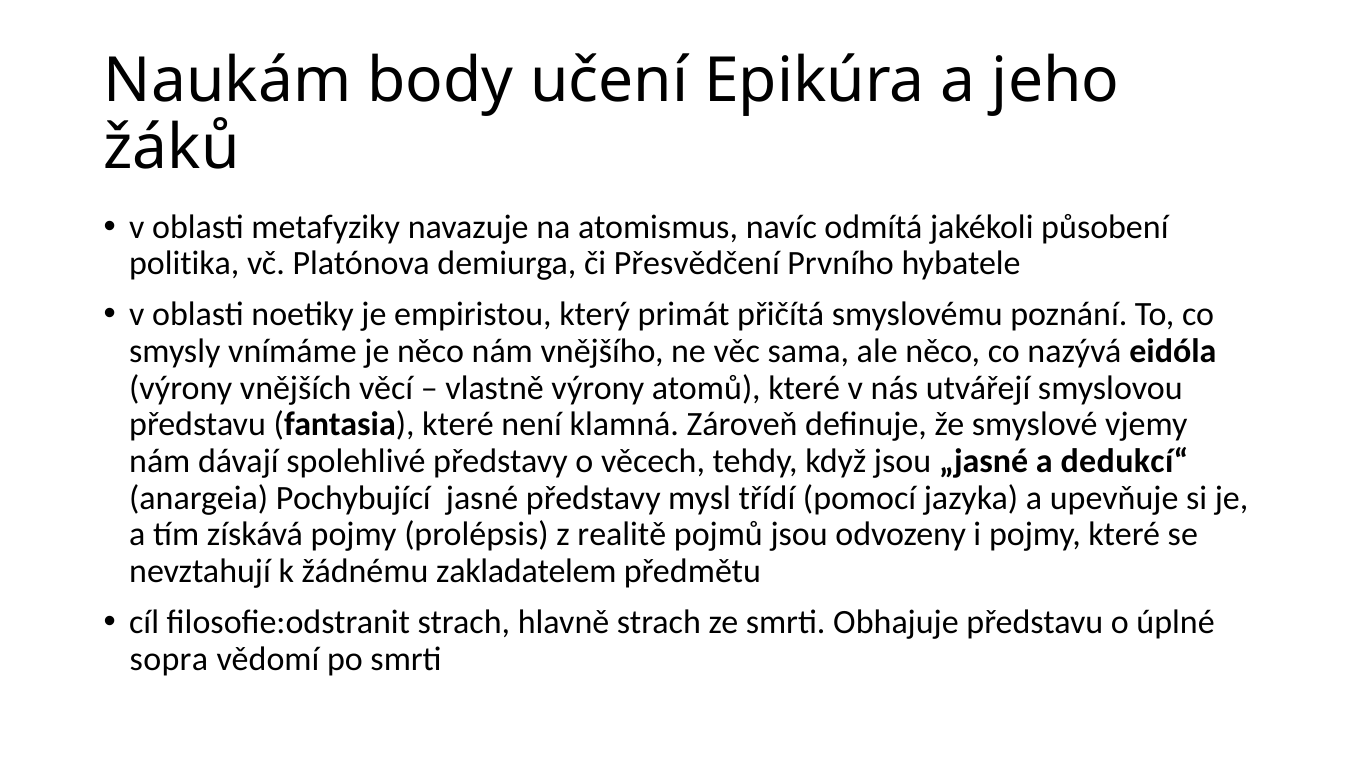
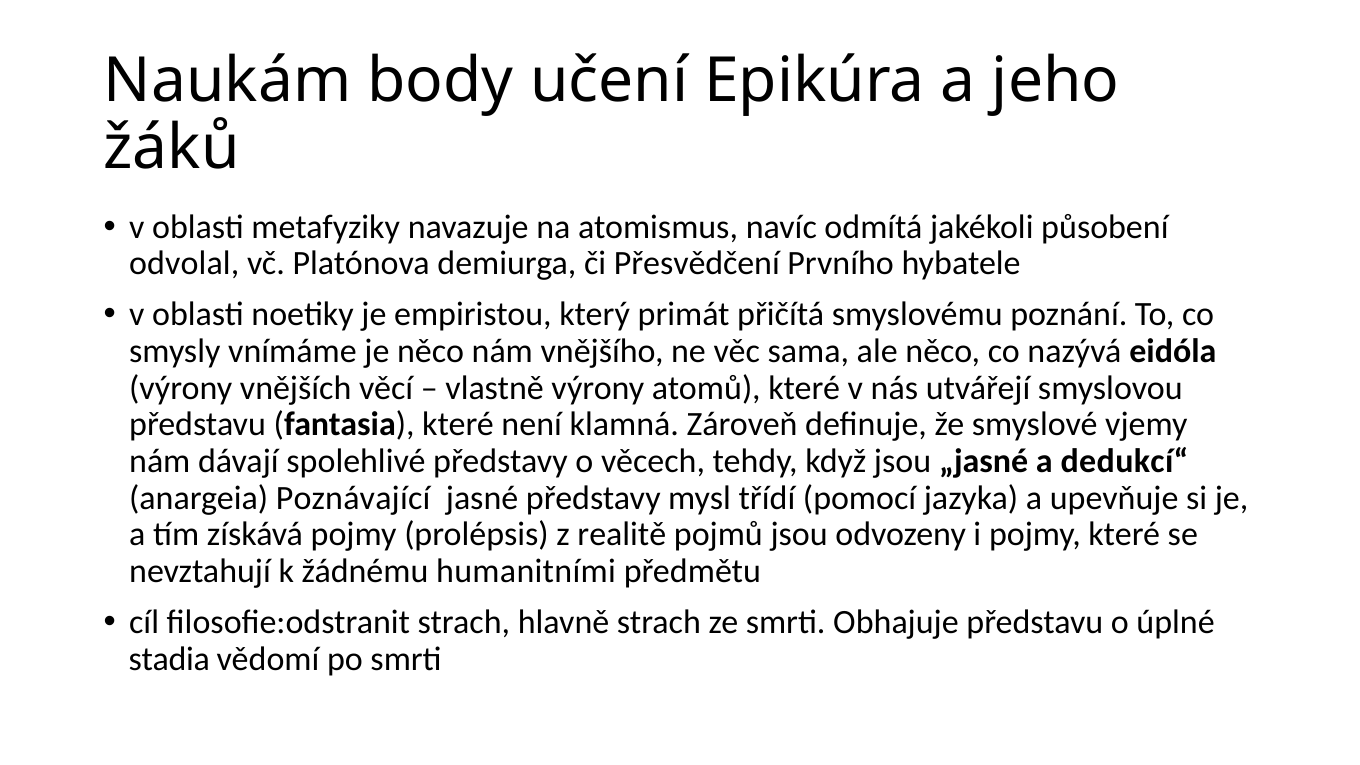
politika: politika -> odvolal
Pochybující: Pochybující -> Poznávající
zakladatelem: zakladatelem -> humanitními
sopra: sopra -> stadia
